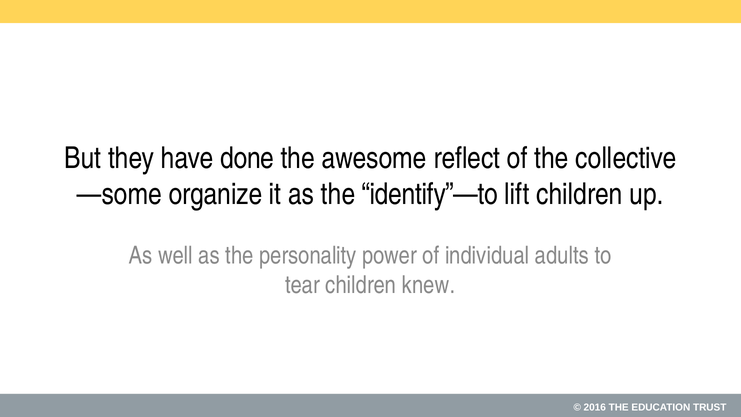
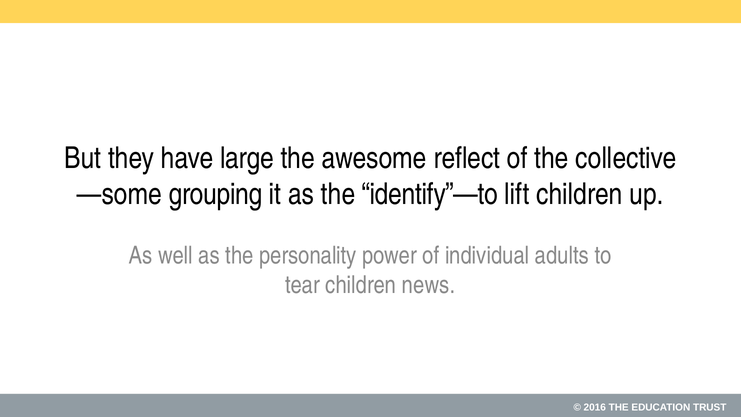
done: done -> large
organize: organize -> grouping
knew: knew -> news
